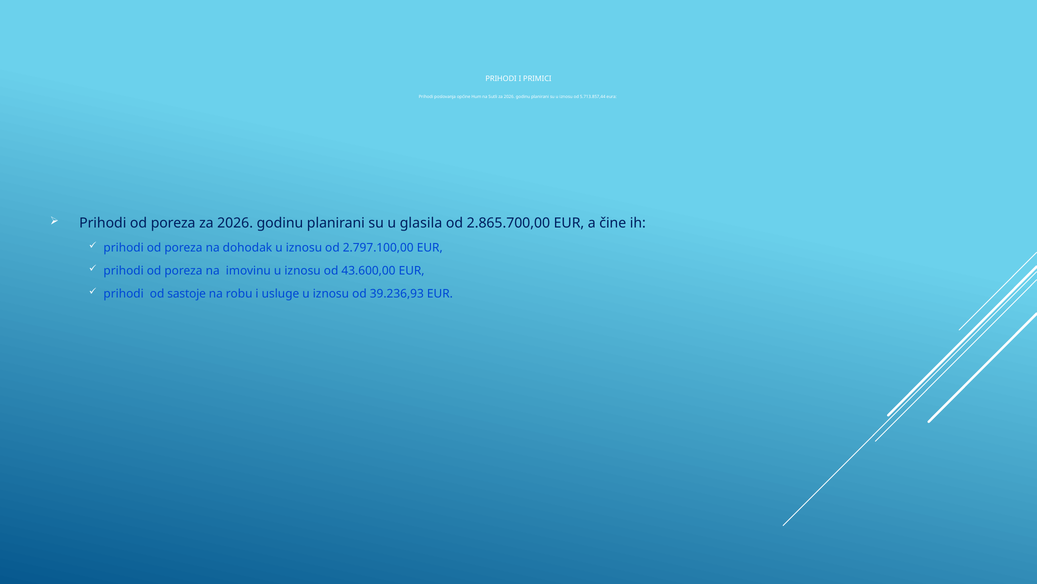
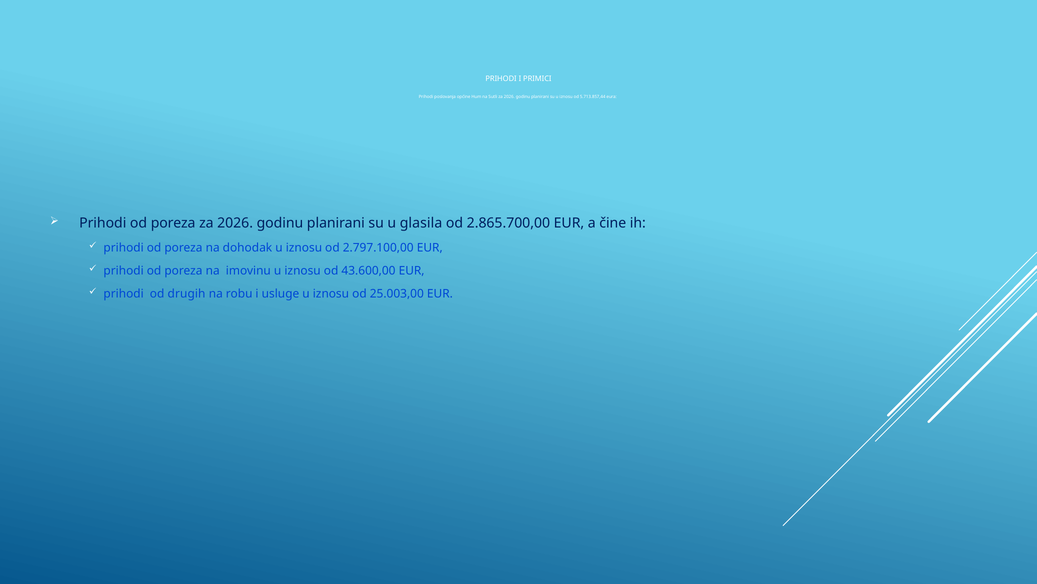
sastoje: sastoje -> drugih
39.236,93: 39.236,93 -> 25.003,00
